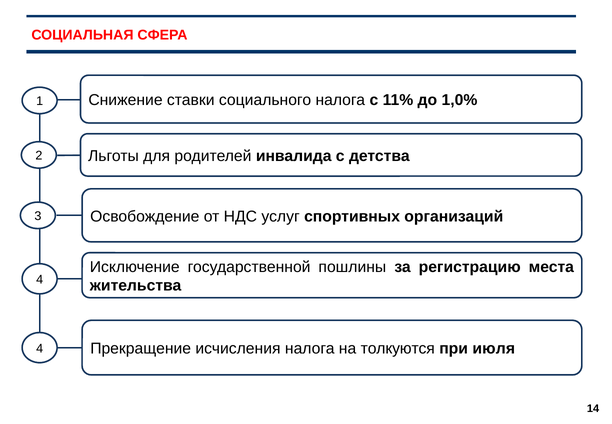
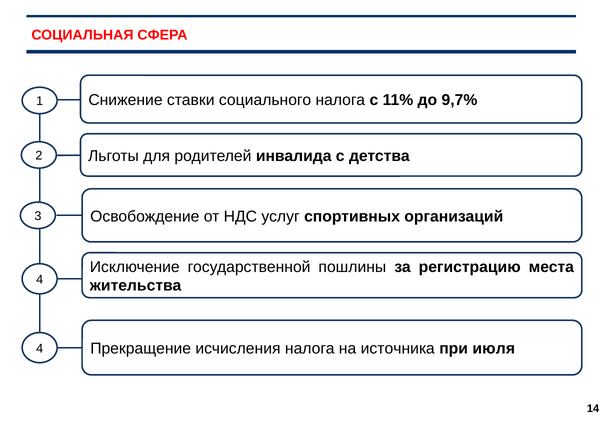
1,0%: 1,0% -> 9,7%
толкуются: толкуются -> источника
